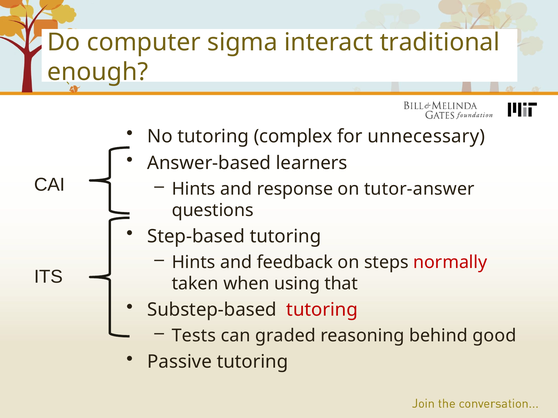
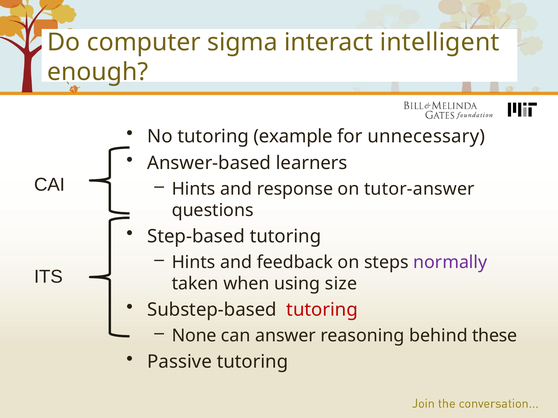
traditional: traditional -> intelligent
complex: complex -> example
normally colour: red -> purple
that: that -> size
Tests: Tests -> None
graded: graded -> answer
good: good -> these
